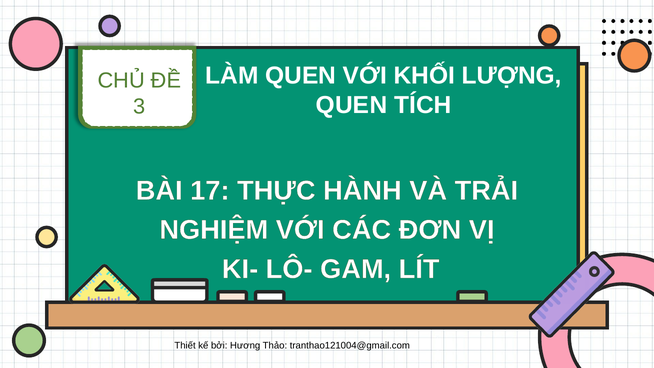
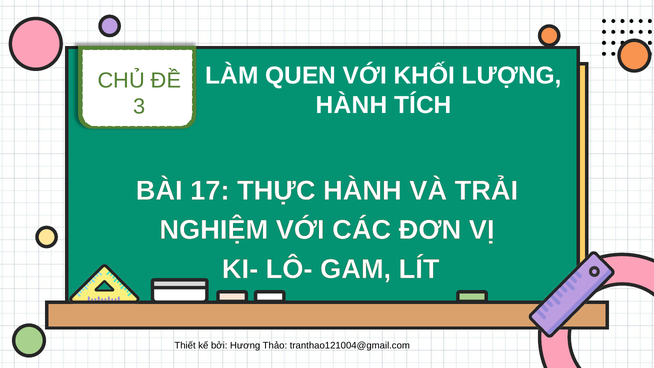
QUEN at (351, 105): QUEN -> HÀNH
